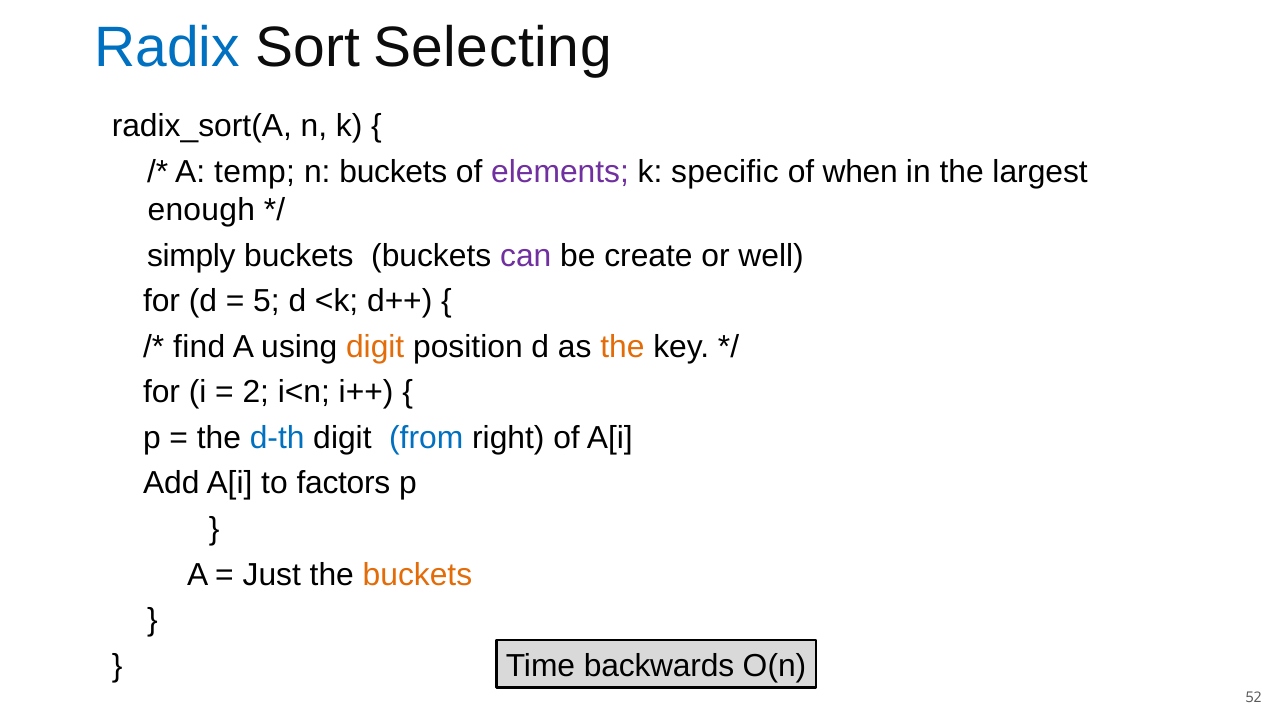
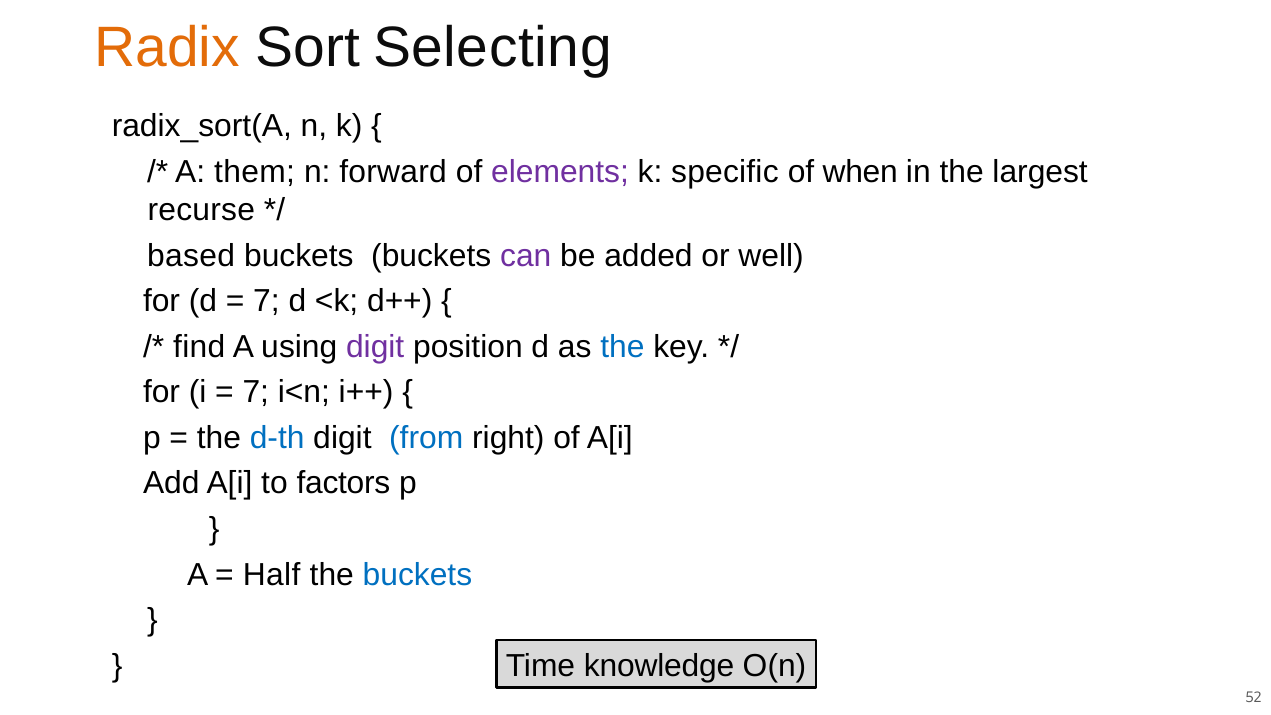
Radix colour: blue -> orange
temp: temp -> them
n buckets: buckets -> forward
enough: enough -> recurse
simply: simply -> based
create: create -> added
5 at (266, 301): 5 -> 7
digit at (375, 347) colour: orange -> purple
the at (622, 347) colour: orange -> blue
2 at (256, 392): 2 -> 7
Just: Just -> Half
buckets at (417, 575) colour: orange -> blue
backwards: backwards -> knowledge
